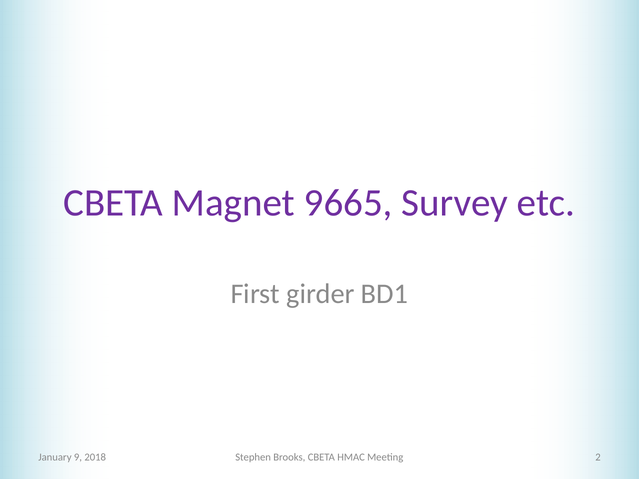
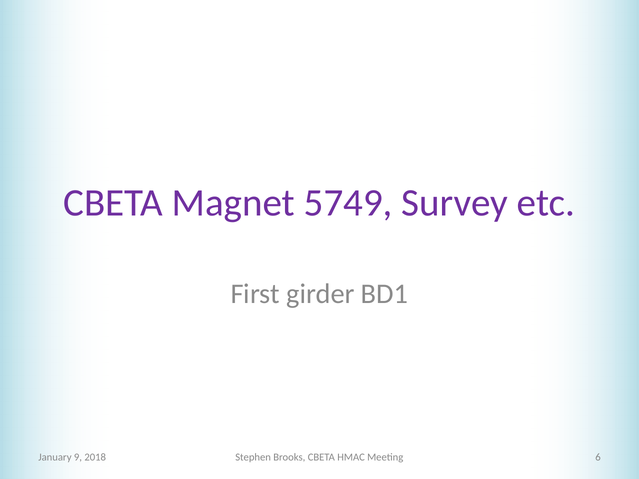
9665: 9665 -> 5749
2: 2 -> 6
